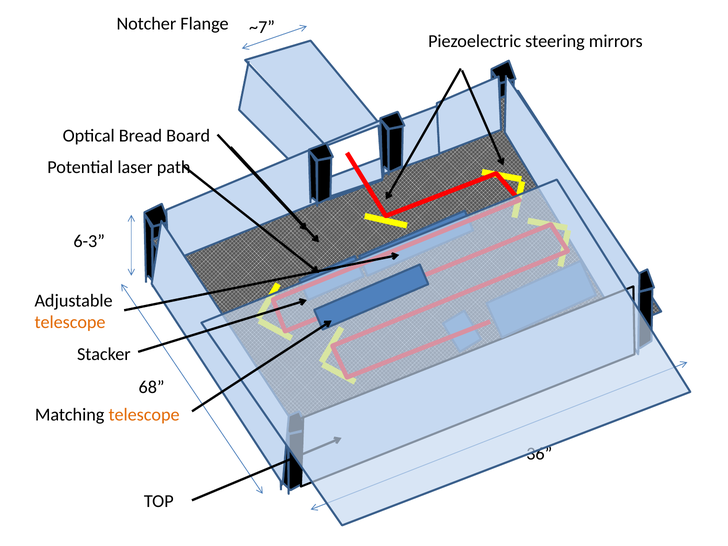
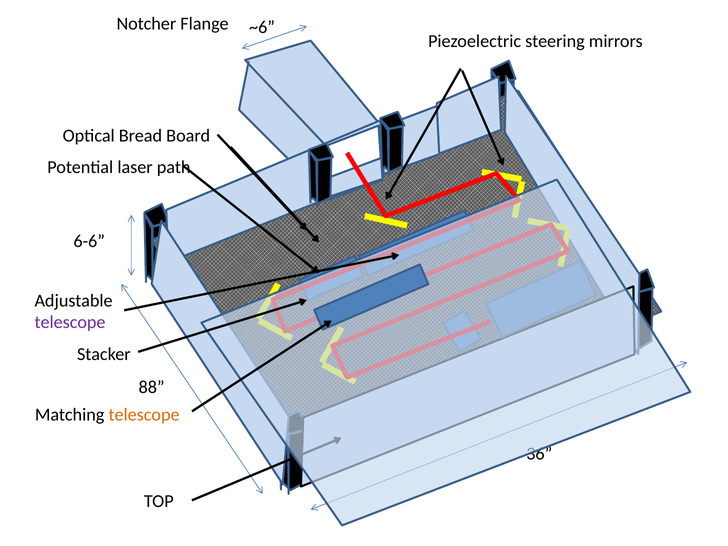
~7: ~7 -> ~6
6-3: 6-3 -> 6-6
telescope at (70, 322) colour: orange -> purple
68: 68 -> 88
